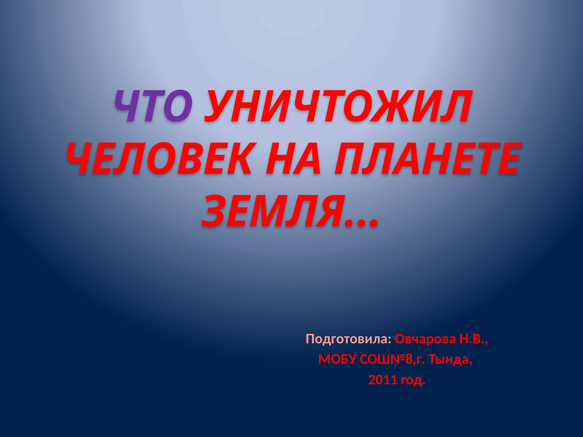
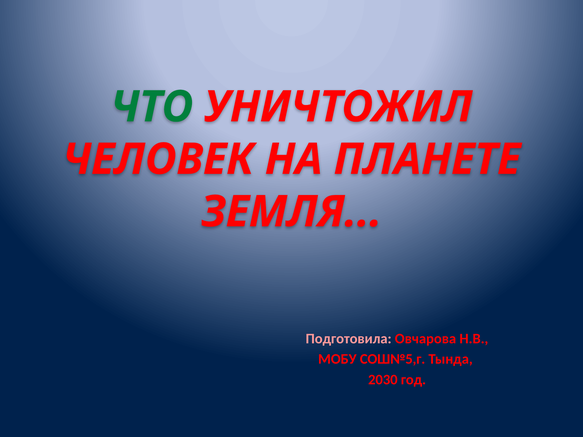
ЧТО colour: purple -> green
СОШ№8,г: СОШ№8,г -> СОШ№5,г
2011: 2011 -> 2030
